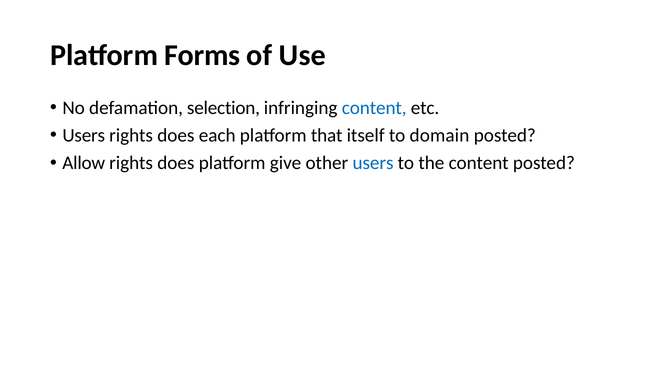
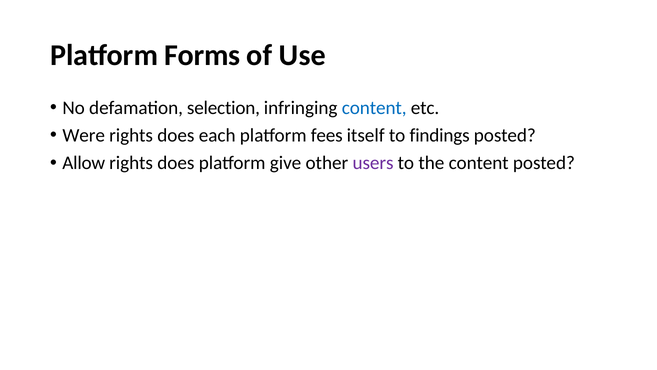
Users at (84, 135): Users -> Were
that: that -> fees
domain: domain -> findings
users at (373, 163) colour: blue -> purple
